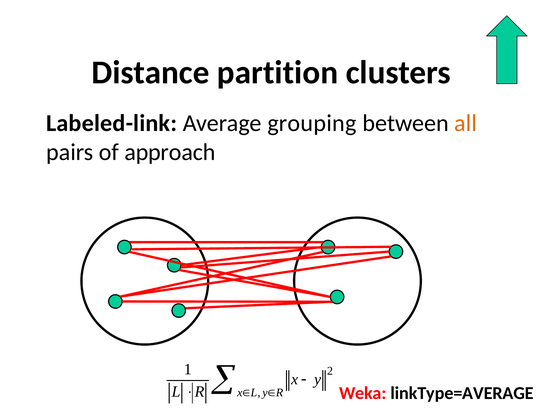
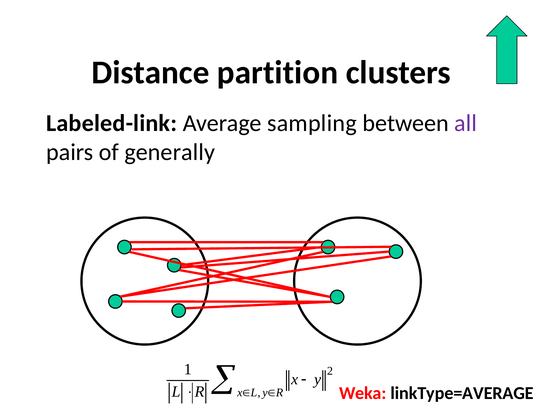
grouping: grouping -> sampling
all colour: orange -> purple
approach: approach -> generally
